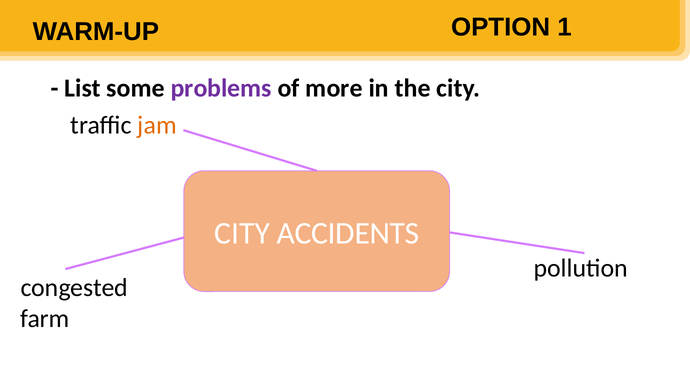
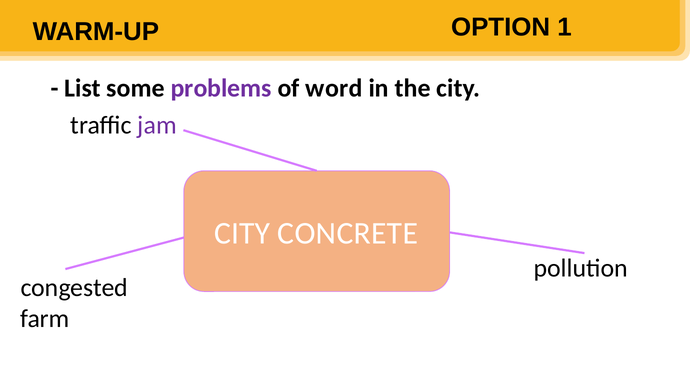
more: more -> word
jam colour: orange -> purple
ACCIDENTS: ACCIDENTS -> CONCRETE
